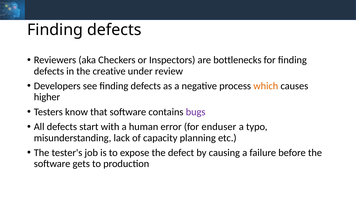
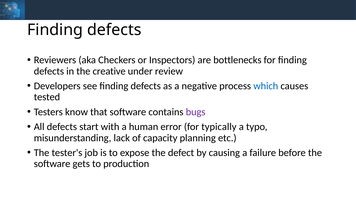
which colour: orange -> blue
higher: higher -> tested
enduser: enduser -> typically
